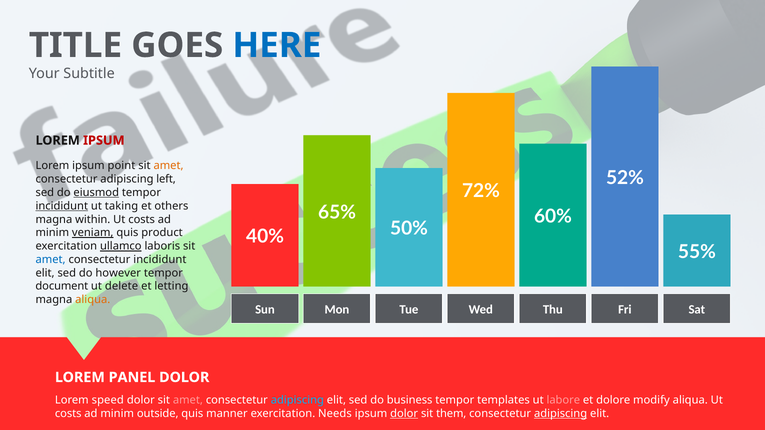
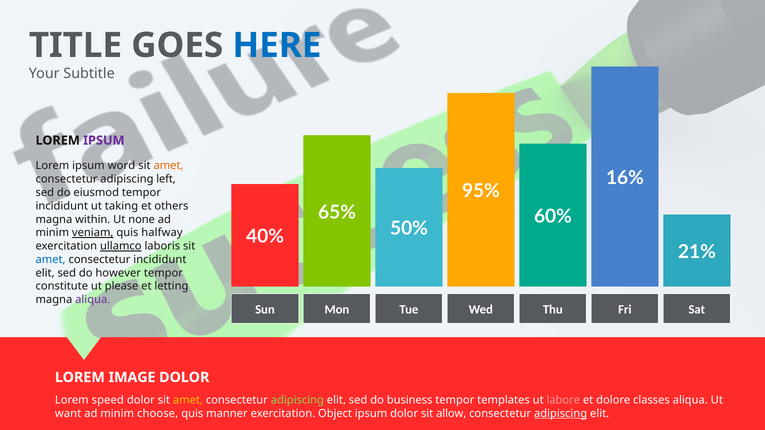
IPSUM at (104, 141) colour: red -> purple
point: point -> word
52%: 52% -> 16%
72%: 72% -> 95%
eiusmod underline: present -> none
incididunt at (62, 206) underline: present -> none
costs at (142, 220): costs -> none
product: product -> halfway
55%: 55% -> 21%
document: document -> constitute
delete: delete -> please
aliqua at (93, 300) colour: orange -> purple
PANEL: PANEL -> IMAGE
amet at (188, 400) colour: pink -> yellow
adipiscing at (297, 400) colour: light blue -> light green
modify: modify -> classes
costs at (68, 414): costs -> want
outside: outside -> choose
Needs: Needs -> Object
dolor at (404, 414) underline: present -> none
them: them -> allow
